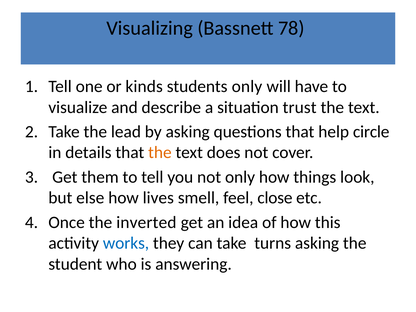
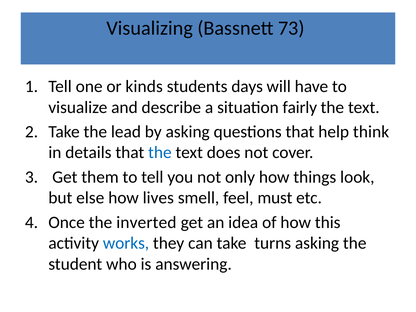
78: 78 -> 73
students only: only -> days
trust: trust -> fairly
circle: circle -> think
the at (160, 153) colour: orange -> blue
close: close -> must
